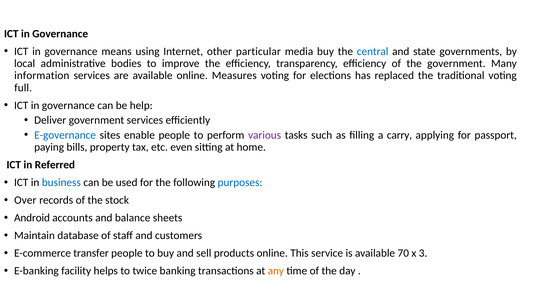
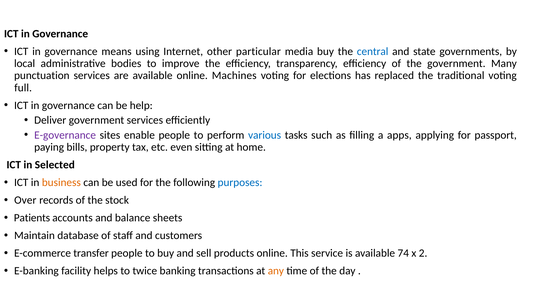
information: information -> punctuation
Measures: Measures -> Machines
E-governance colour: blue -> purple
various colour: purple -> blue
carry: carry -> apps
Referred: Referred -> Selected
business colour: blue -> orange
Android: Android -> Patients
70: 70 -> 74
3: 3 -> 2
